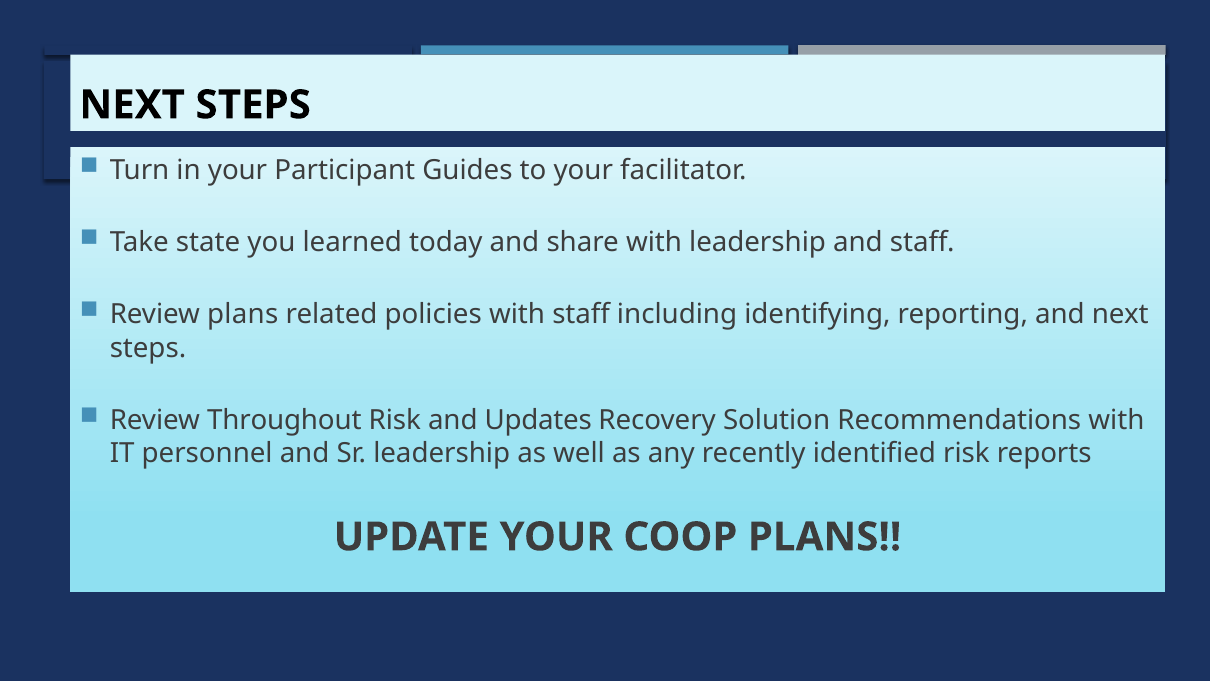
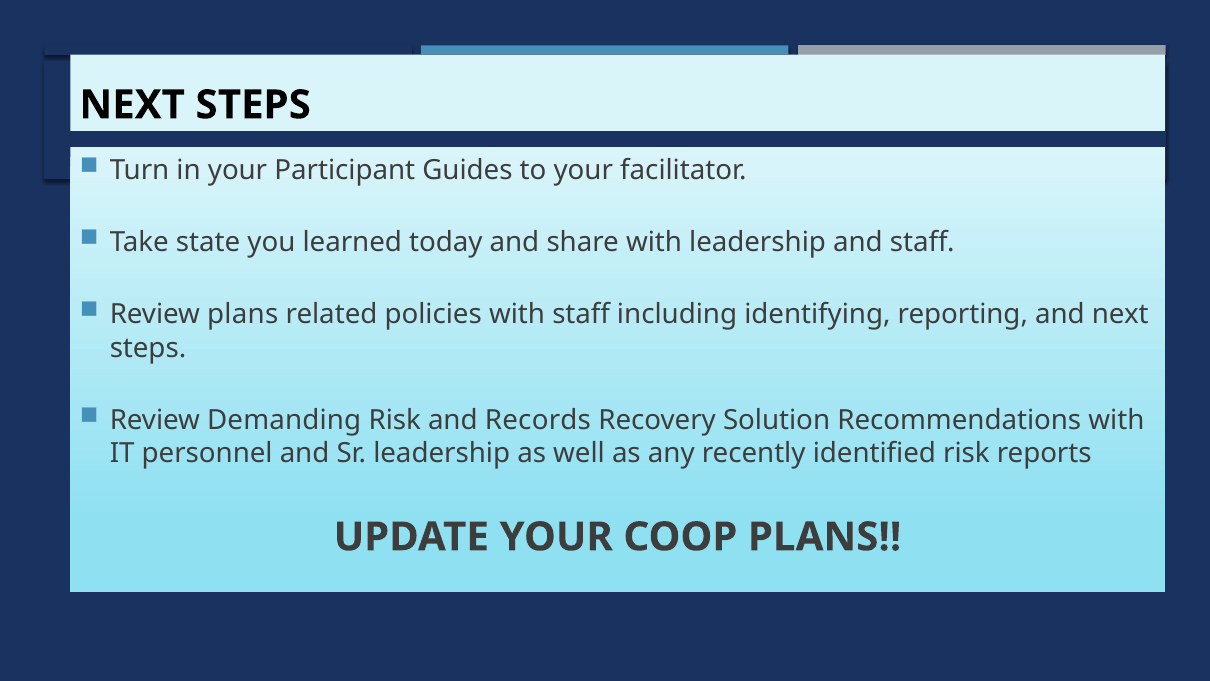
Throughout: Throughout -> Demanding
Updates: Updates -> Records
